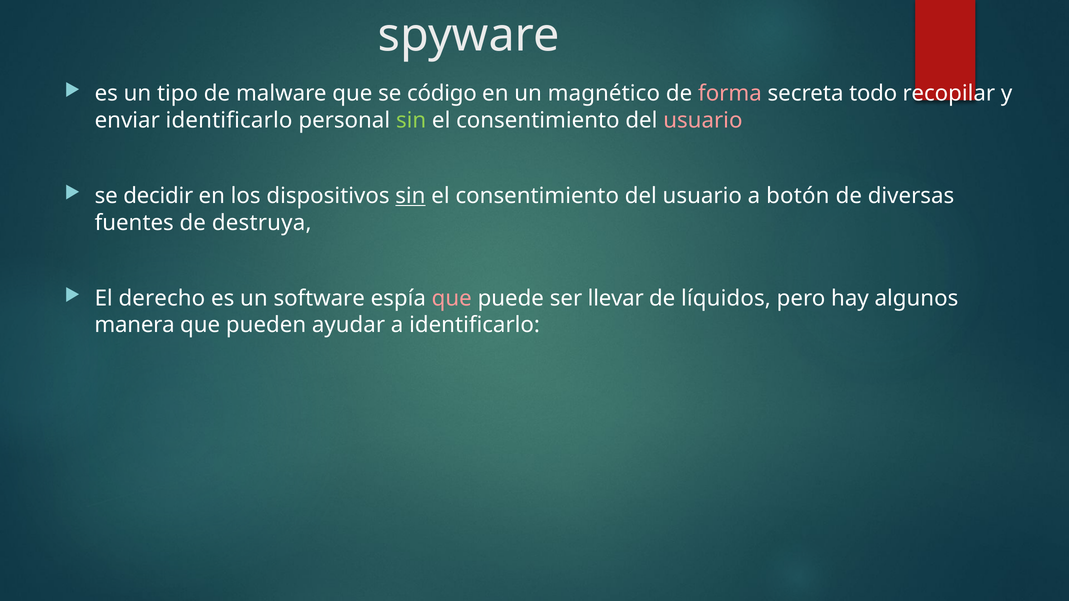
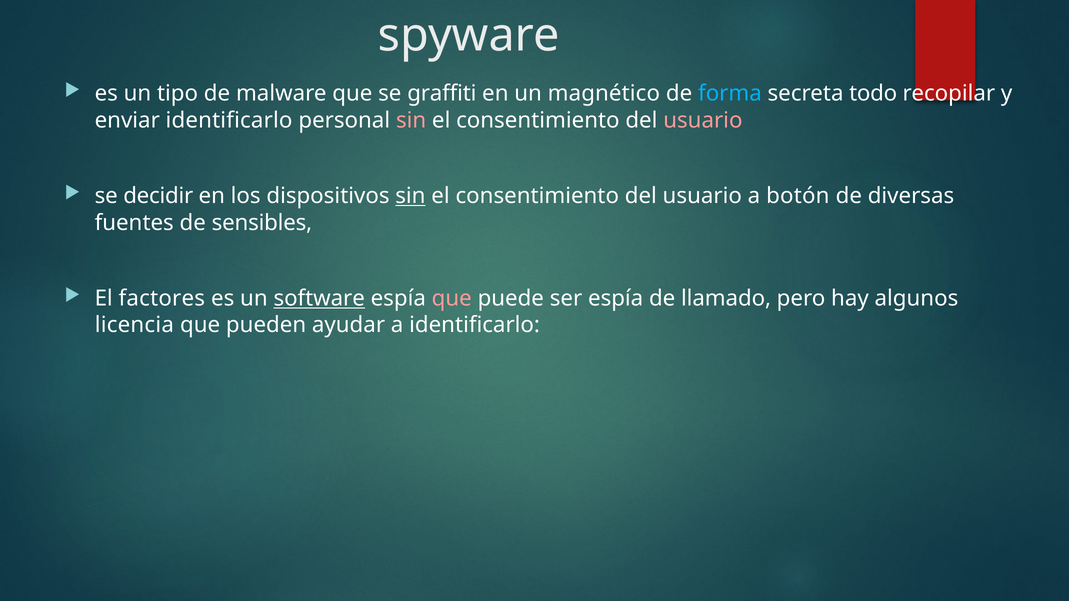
código: código -> graffiti
forma colour: pink -> light blue
sin at (411, 120) colour: light green -> pink
destruya: destruya -> sensibles
derecho: derecho -> factores
software underline: none -> present
ser llevar: llevar -> espía
líquidos: líquidos -> llamado
manera: manera -> licencia
